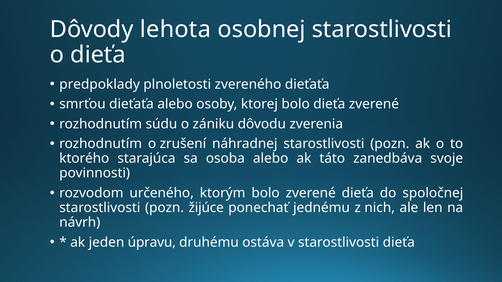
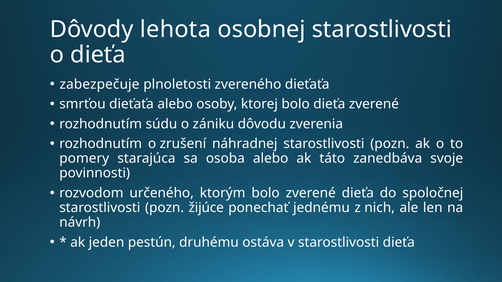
predpoklady: predpoklady -> zabezpečuje
ktorého: ktorého -> pomery
úpravu: úpravu -> pestún
